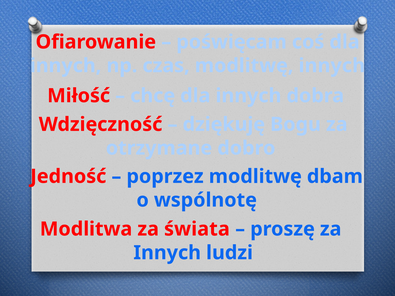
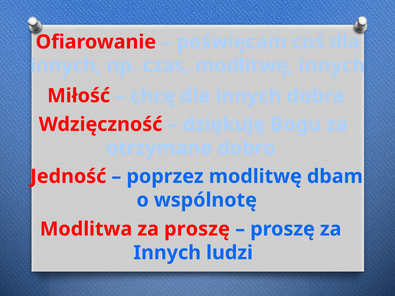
za świata: świata -> proszę
